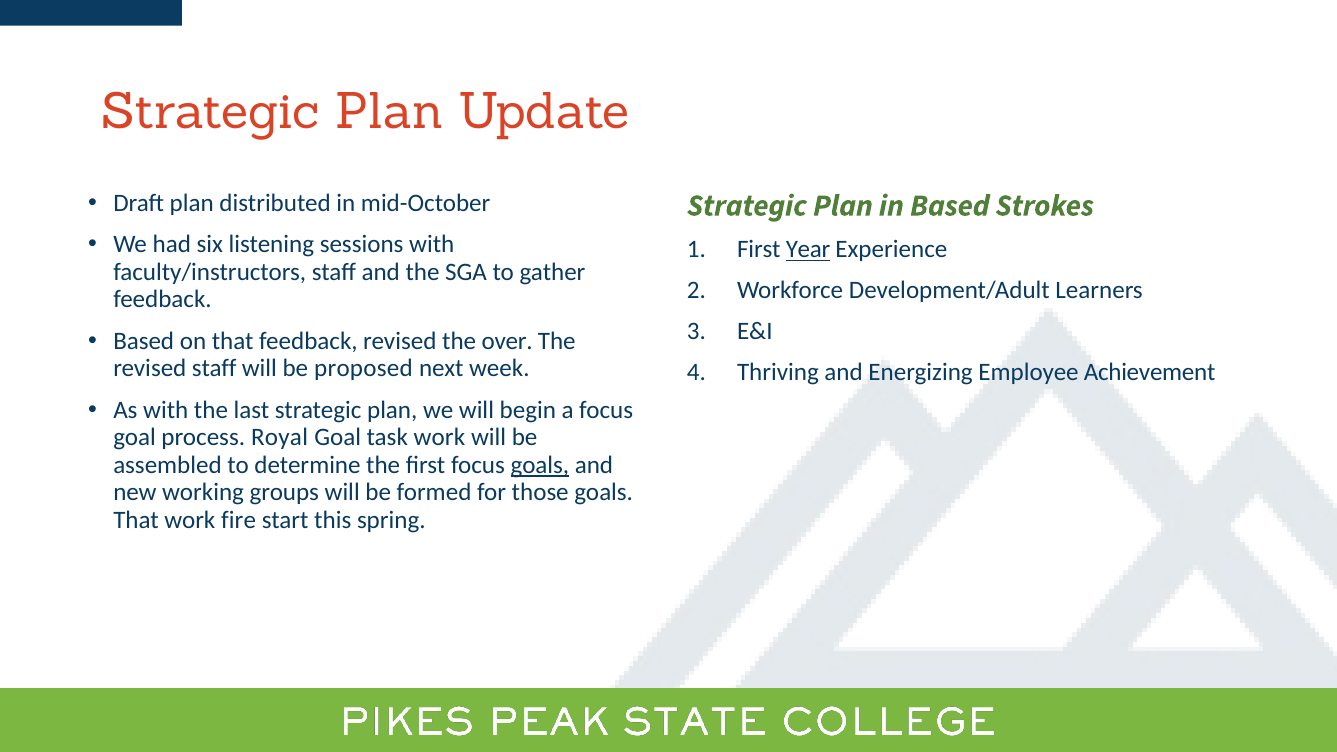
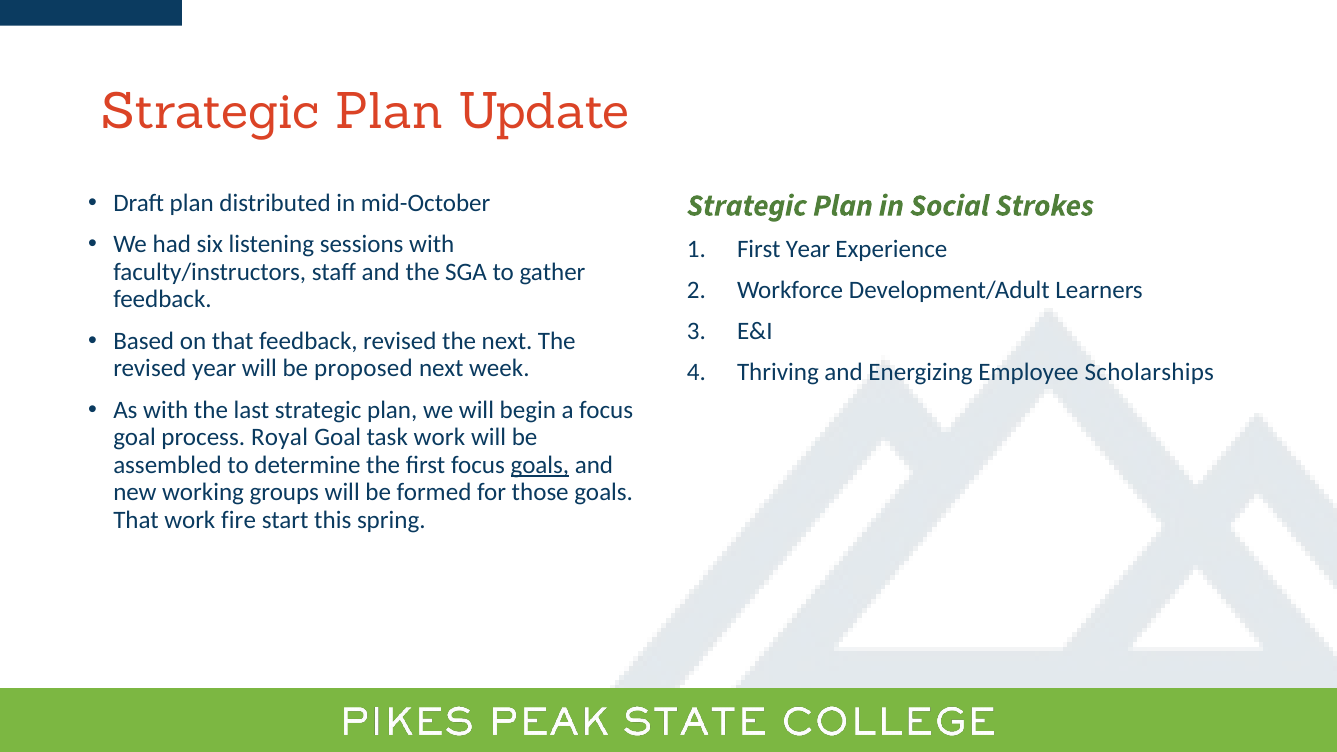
in Based: Based -> Social
Year at (808, 250) underline: present -> none
the over: over -> next
revised staff: staff -> year
Achievement: Achievement -> Scholarships
